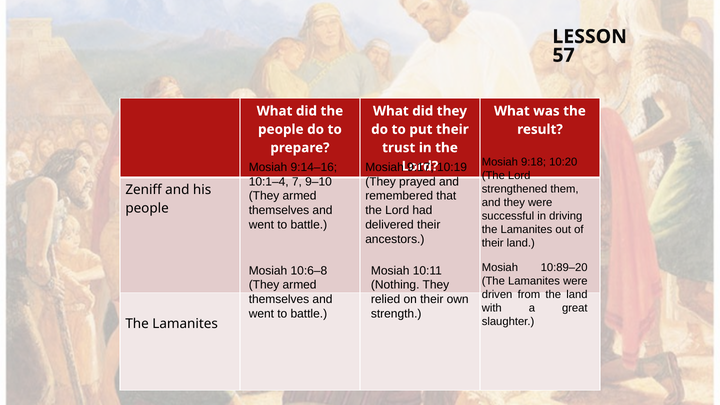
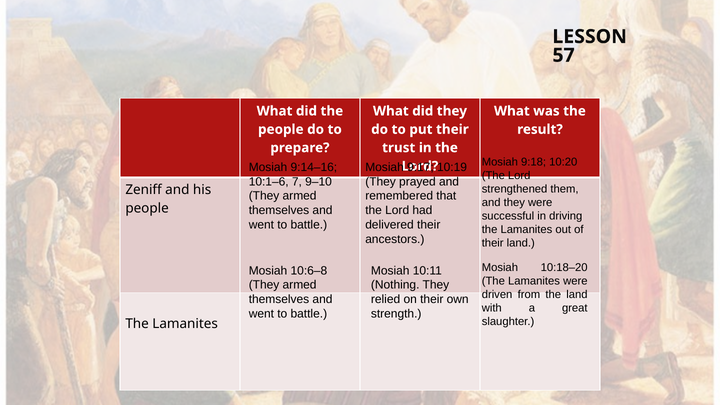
10:1–4: 10:1–4 -> 10:1–6
10:89–20: 10:89–20 -> 10:18–20
